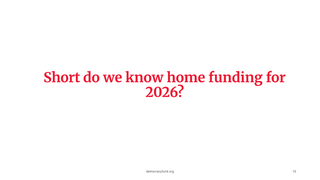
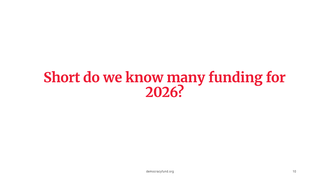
home: home -> many
